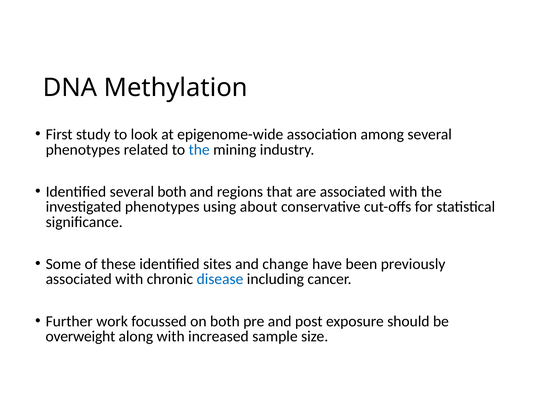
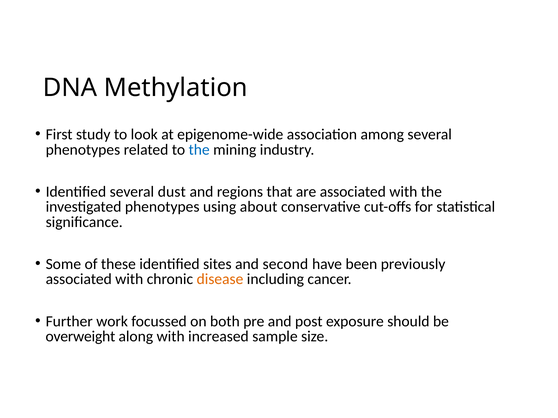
several both: both -> dust
change: change -> second
disease colour: blue -> orange
